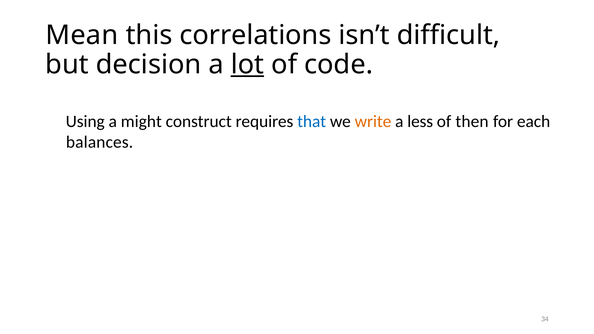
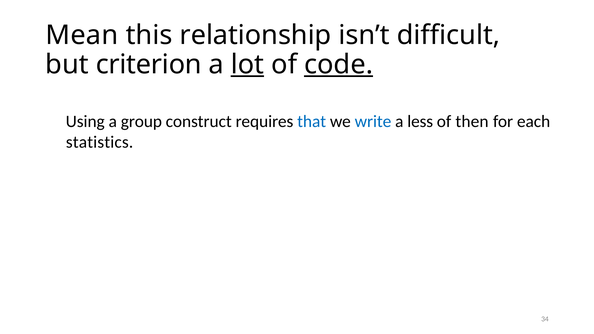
correlations: correlations -> relationship
decision: decision -> criterion
code underline: none -> present
might: might -> group
write colour: orange -> blue
balances: balances -> statistics
